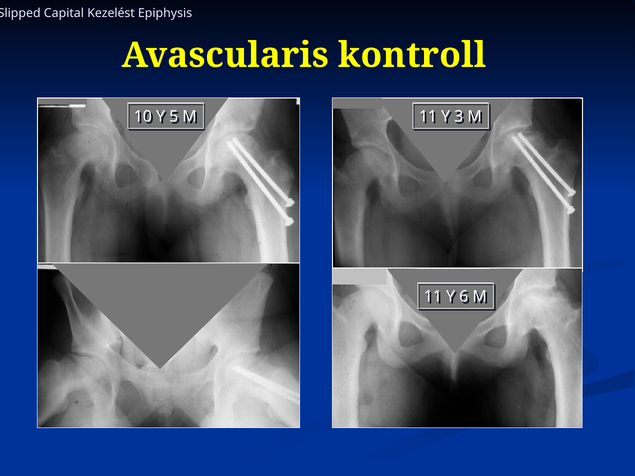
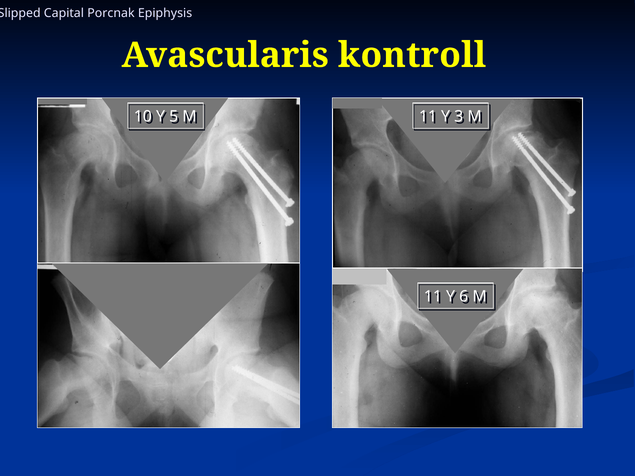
Kezelést: Kezelést -> Porcnak
